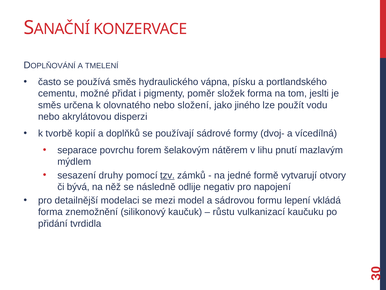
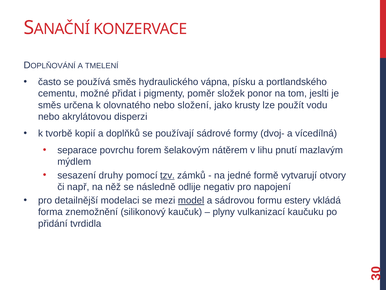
složek forma: forma -> ponor
jiného: jiného -> krusty
bývá: bývá -> např
model underline: none -> present
lepení: lepení -> estery
růstu: růstu -> plyny
